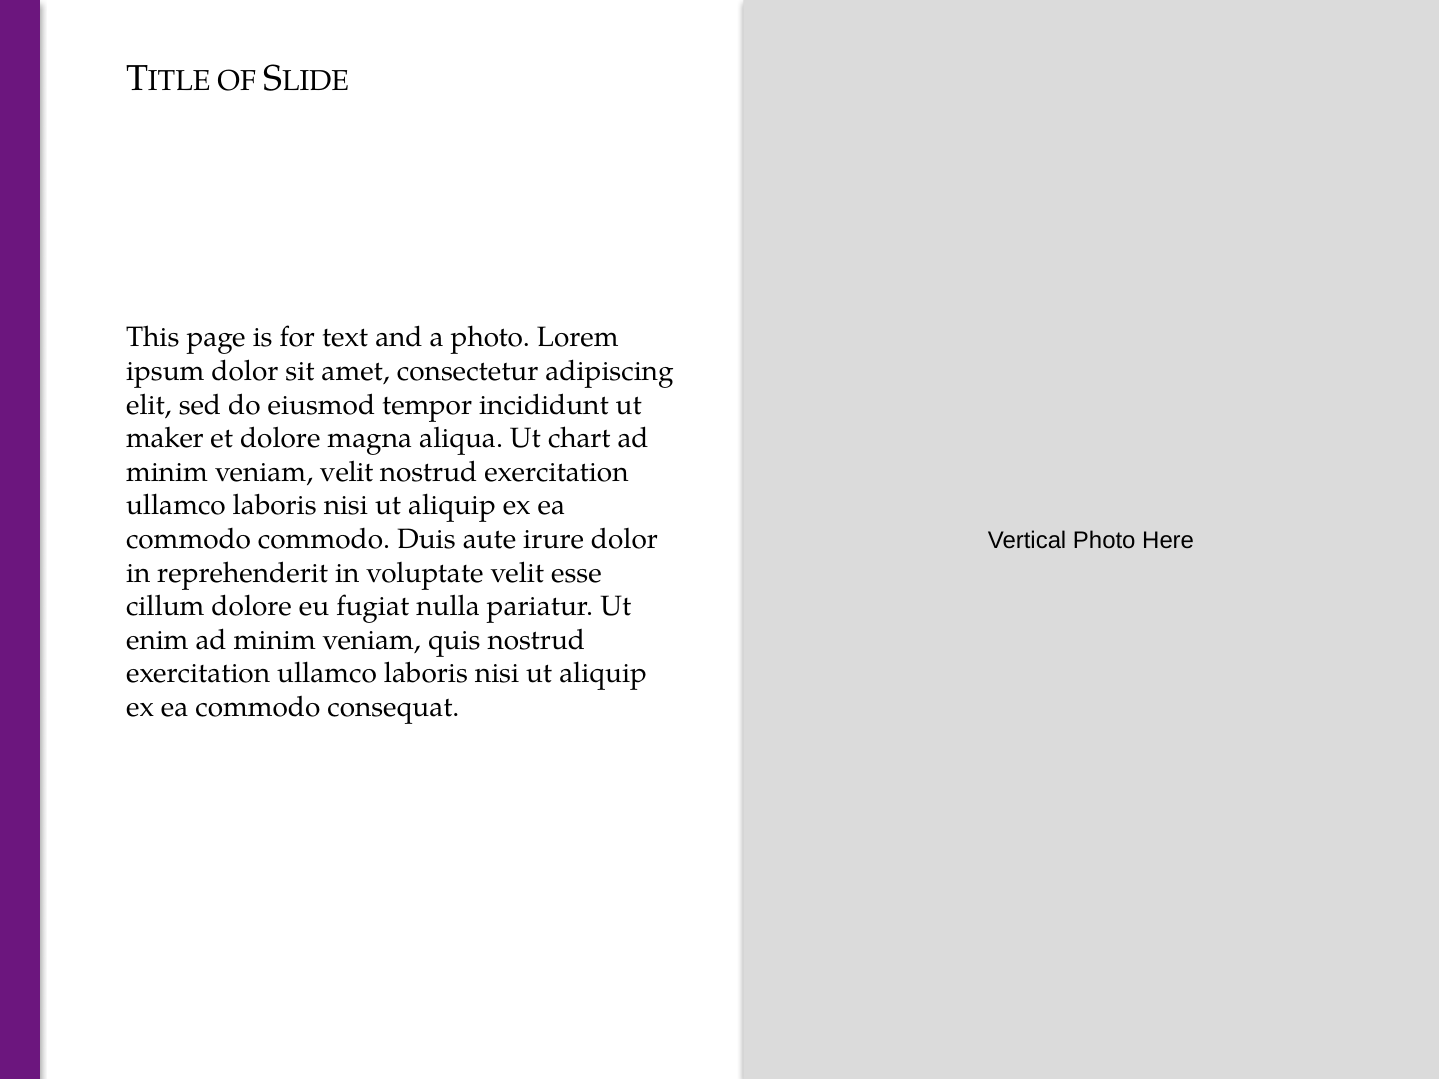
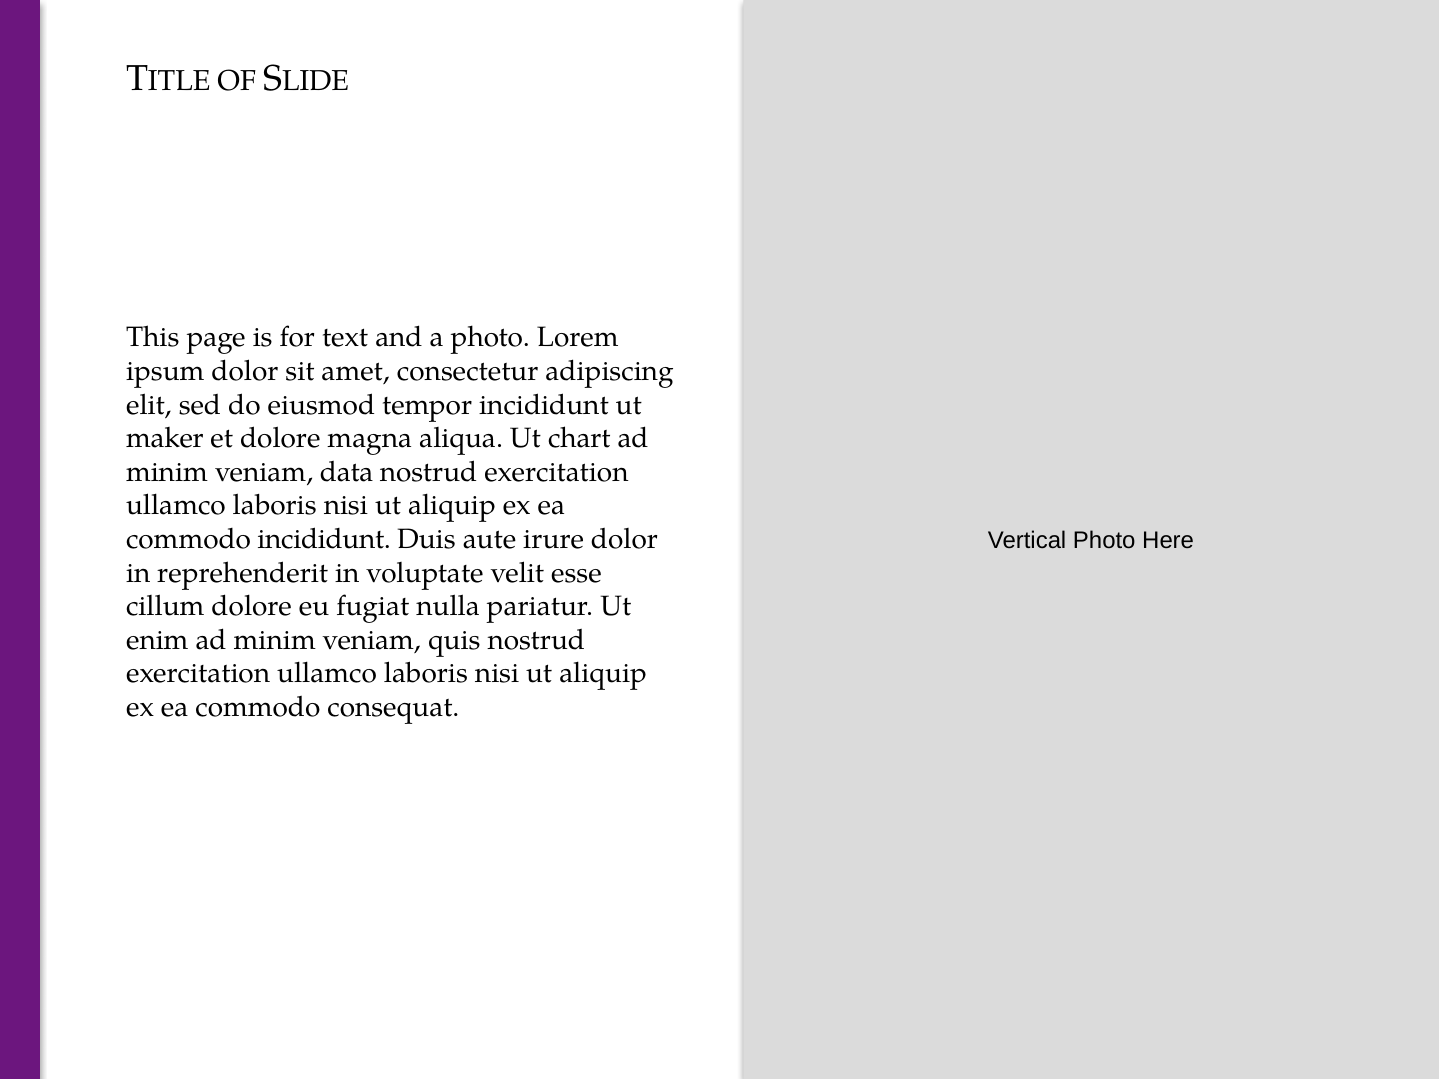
veniam velit: velit -> data
commodo commodo: commodo -> incididunt
